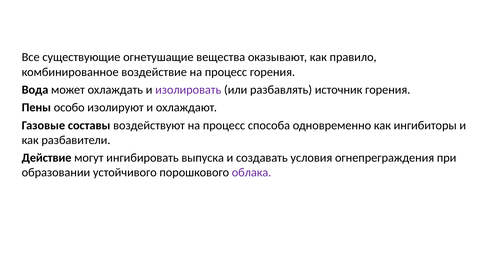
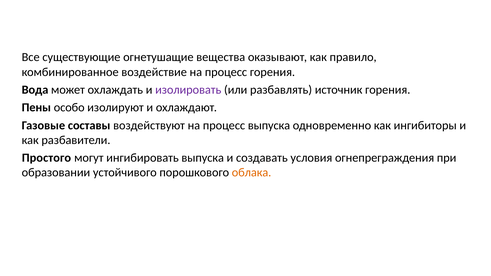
процесс способа: способа -> выпуска
Действие: Действие -> Простого
облака colour: purple -> orange
